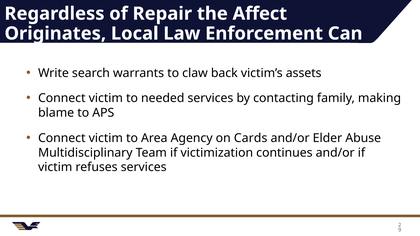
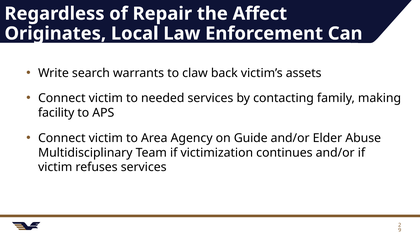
blame: blame -> facility
Cards: Cards -> Guide
